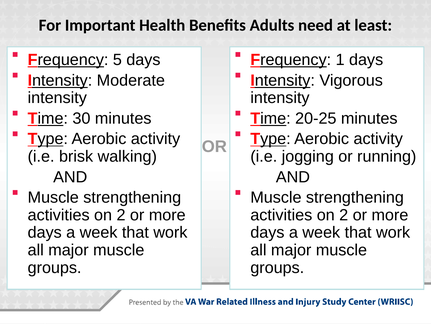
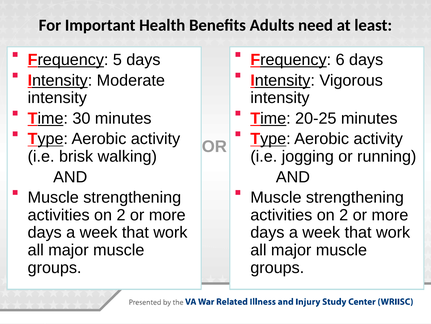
1: 1 -> 6
